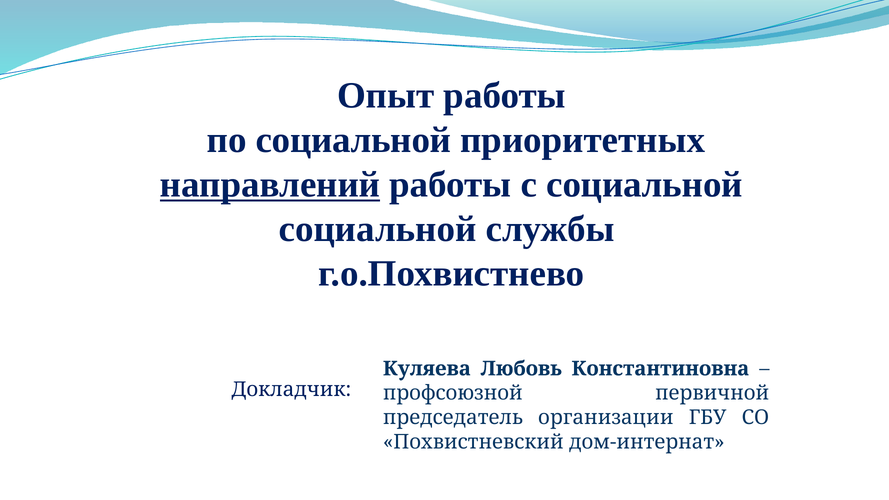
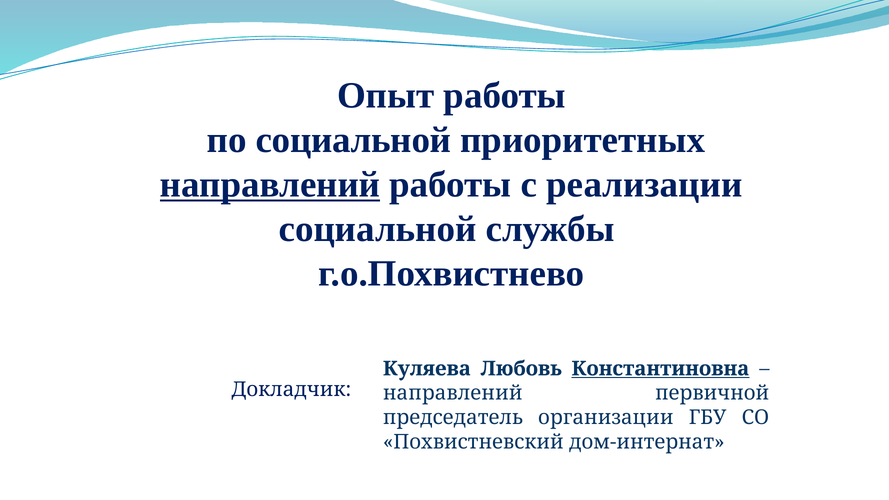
с социальной: социальной -> реализации
Константиновна underline: none -> present
профсоюзной at (453, 393): профсоюзной -> направлений
